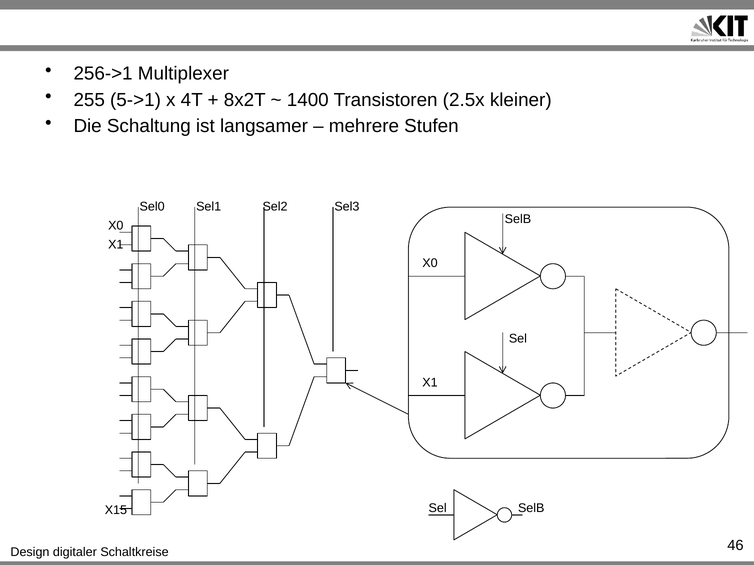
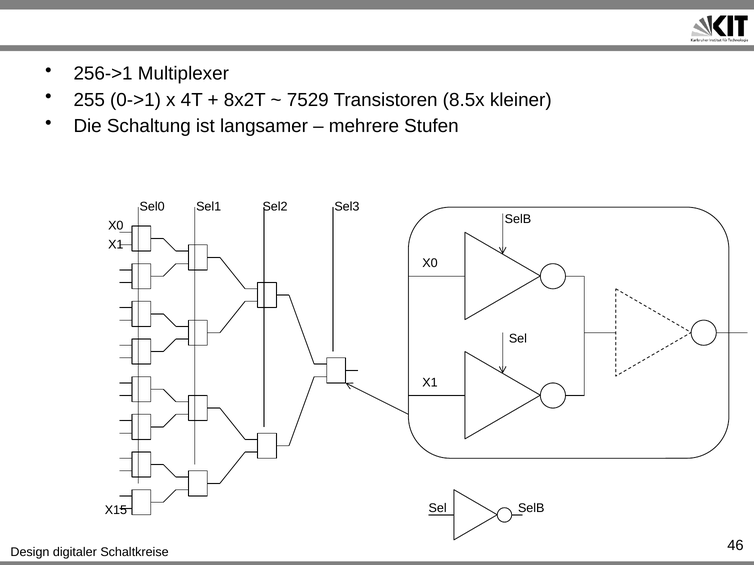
5->1: 5->1 -> 0->1
1400: 1400 -> 7529
2.5x: 2.5x -> 8.5x
